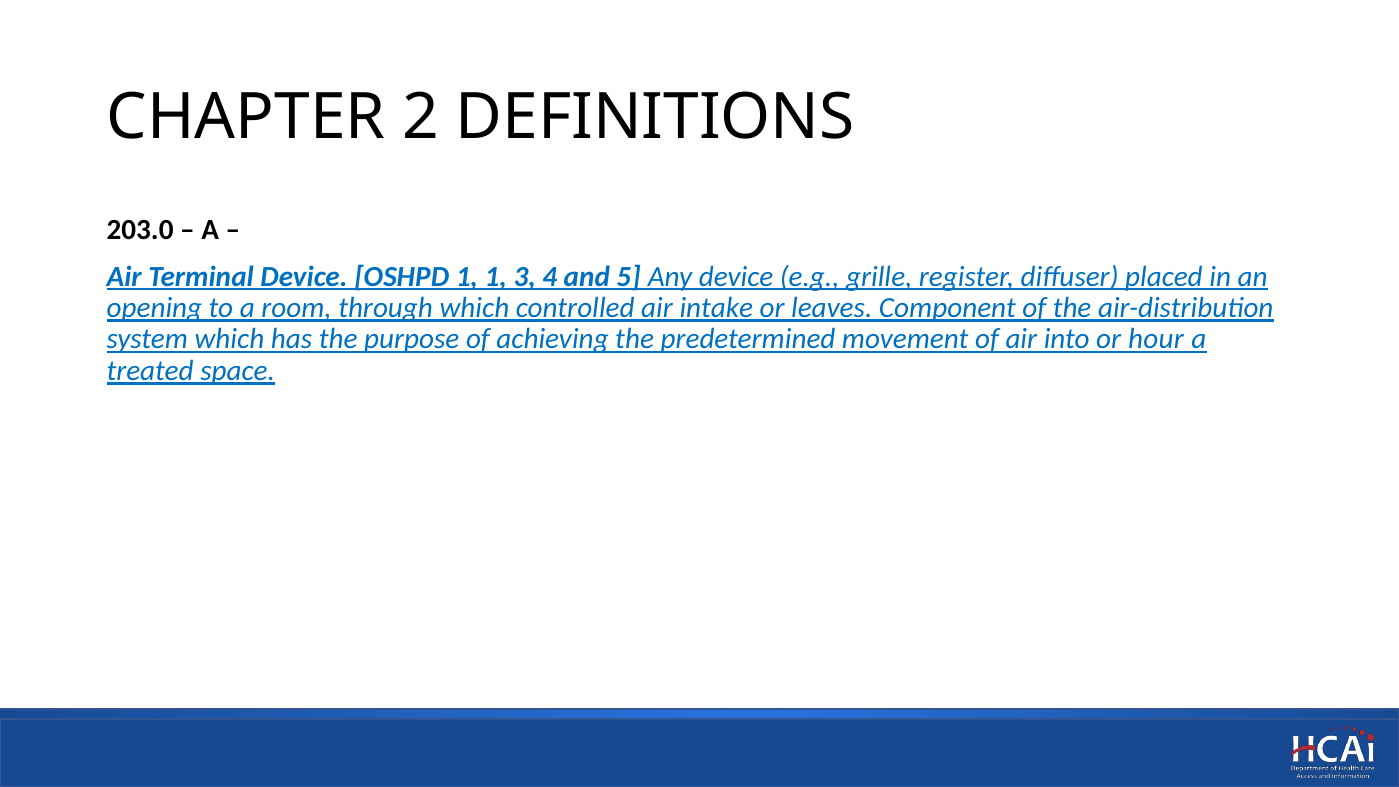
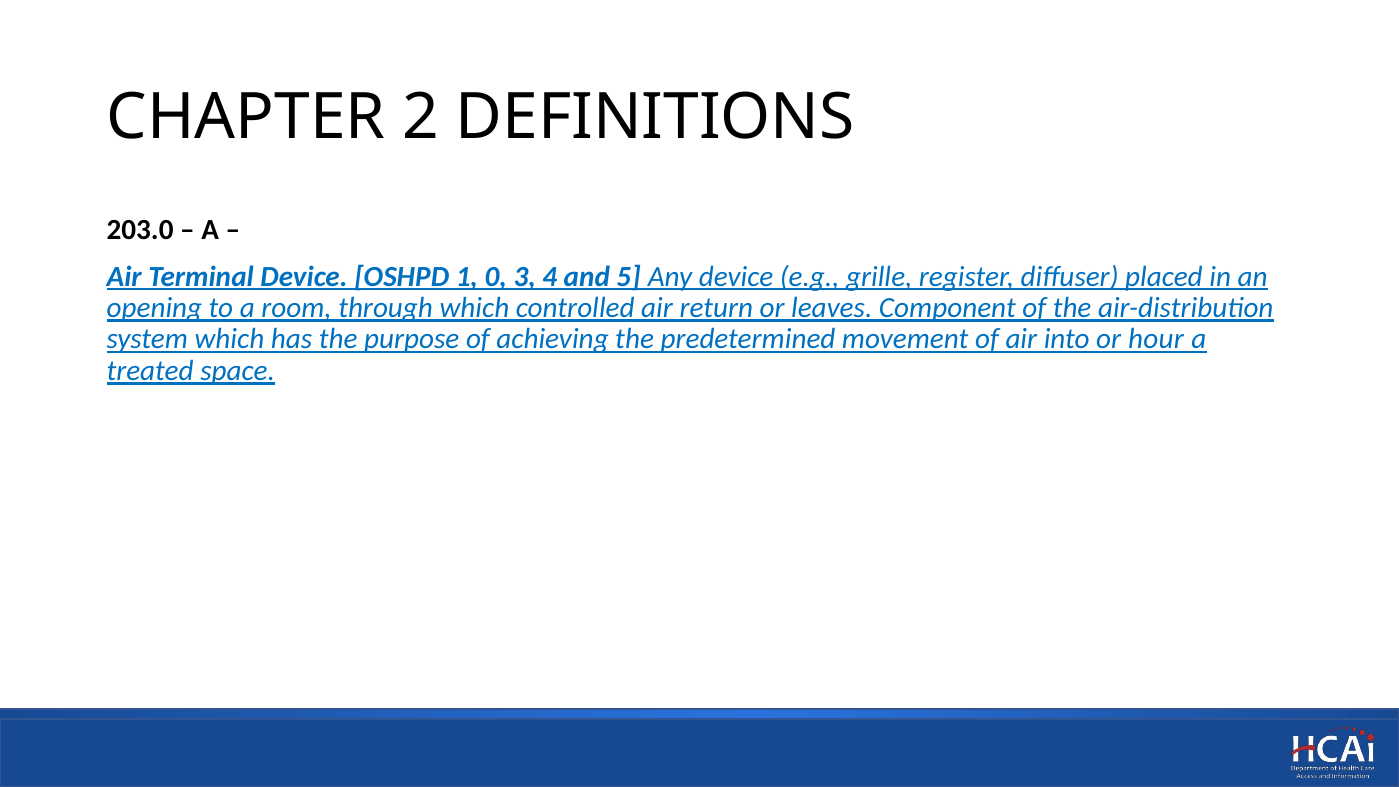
1 1: 1 -> 0
intake: intake -> return
